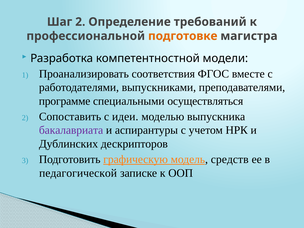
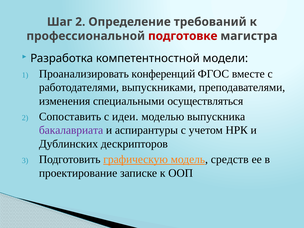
подготовке colour: orange -> red
соответствия: соответствия -> конференций
программе: программе -> изменения
педагогической: педагогической -> проектирование
